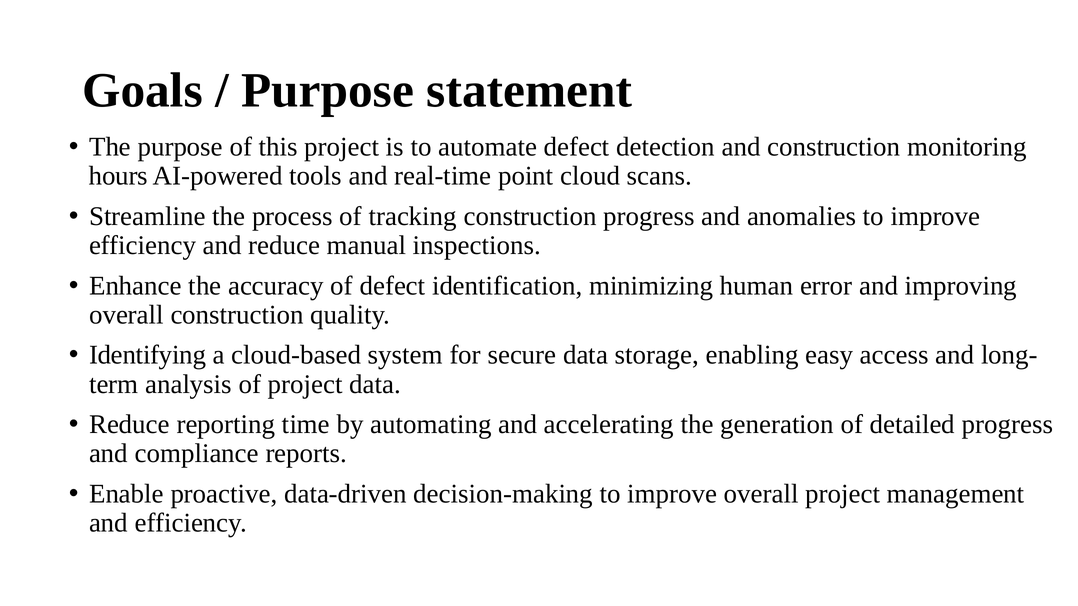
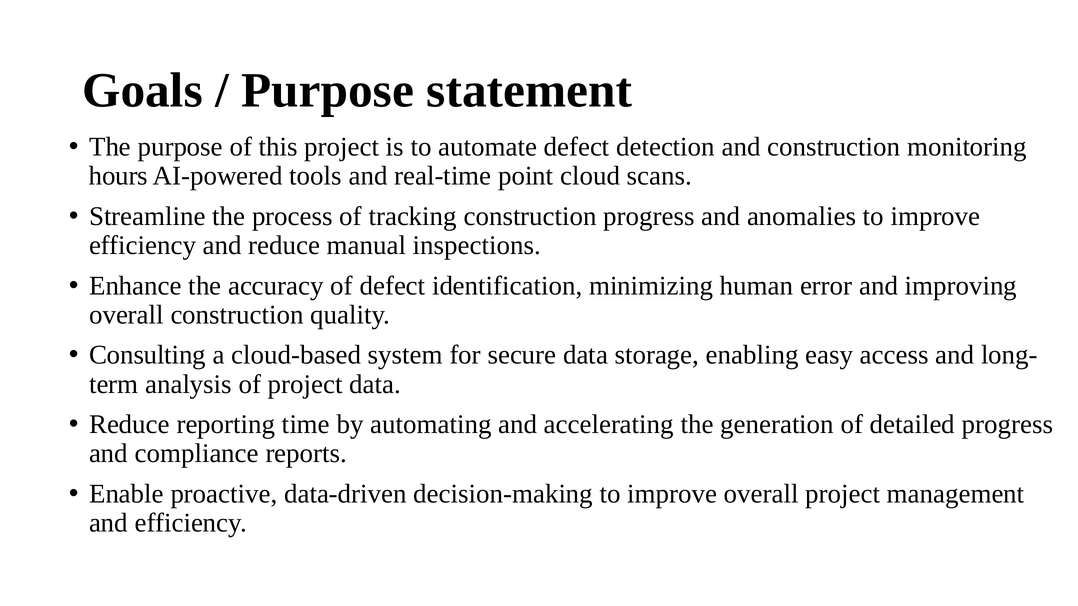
Identifying: Identifying -> Consulting
